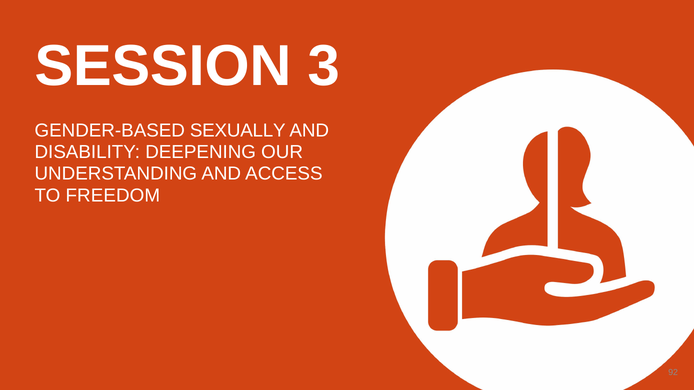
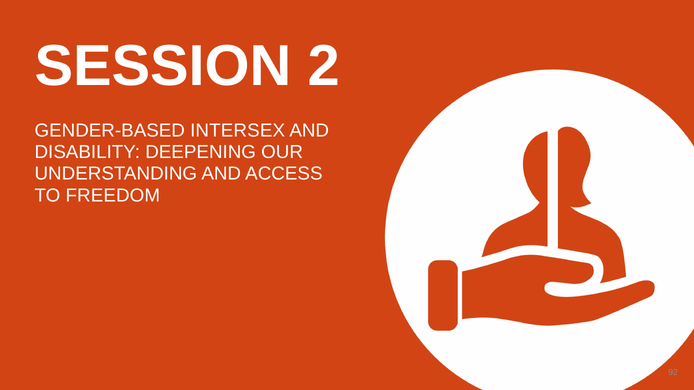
3: 3 -> 2
SEXUALLY: SEXUALLY -> INTERSEX
